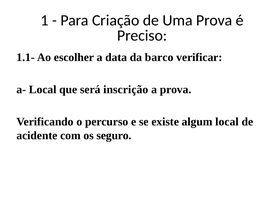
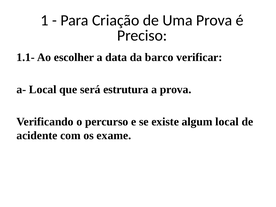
inscrição: inscrição -> estrutura
seguro: seguro -> exame
